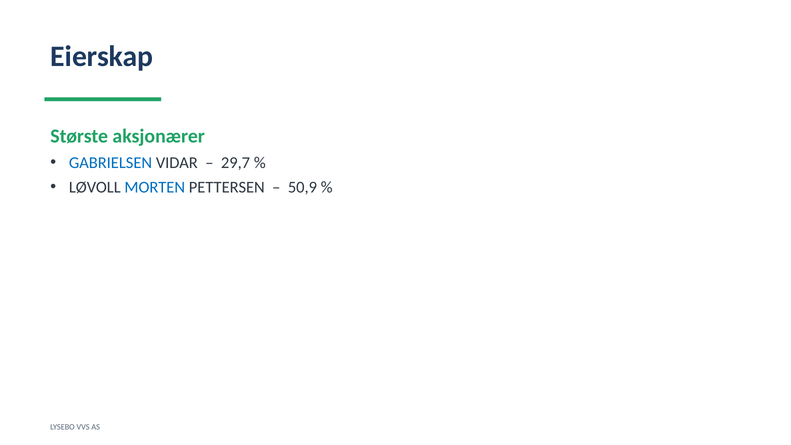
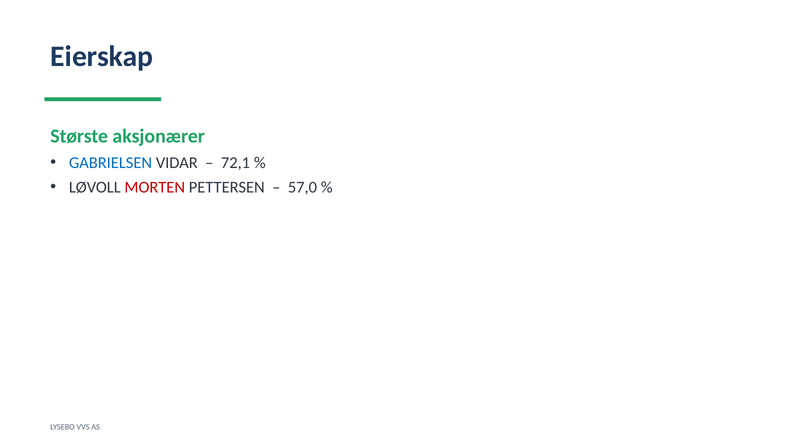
29,7: 29,7 -> 72,1
MORTEN colour: blue -> red
50,9: 50,9 -> 57,0
